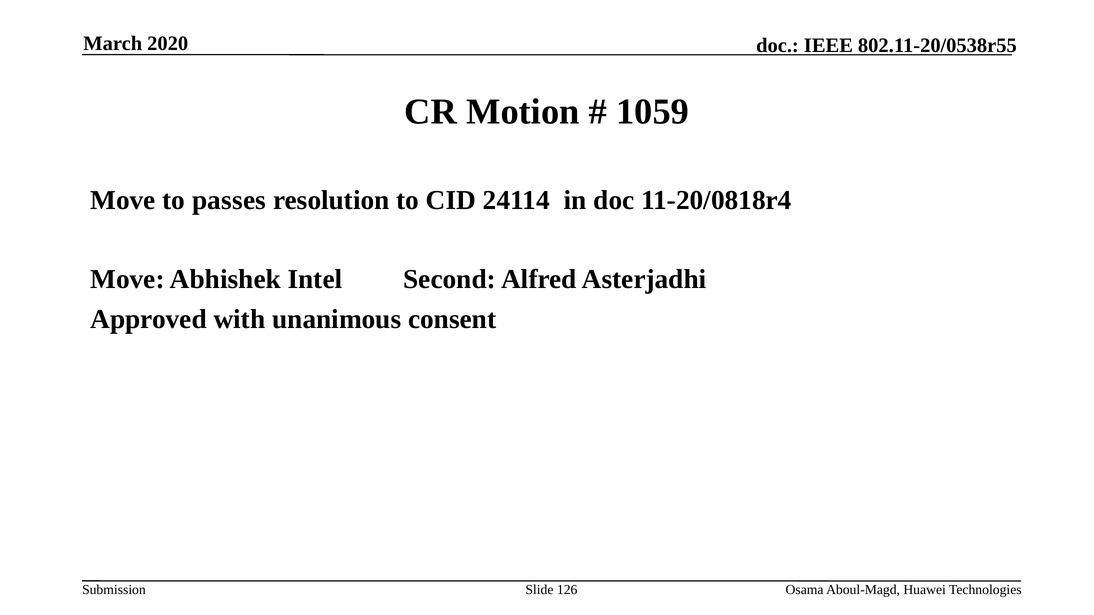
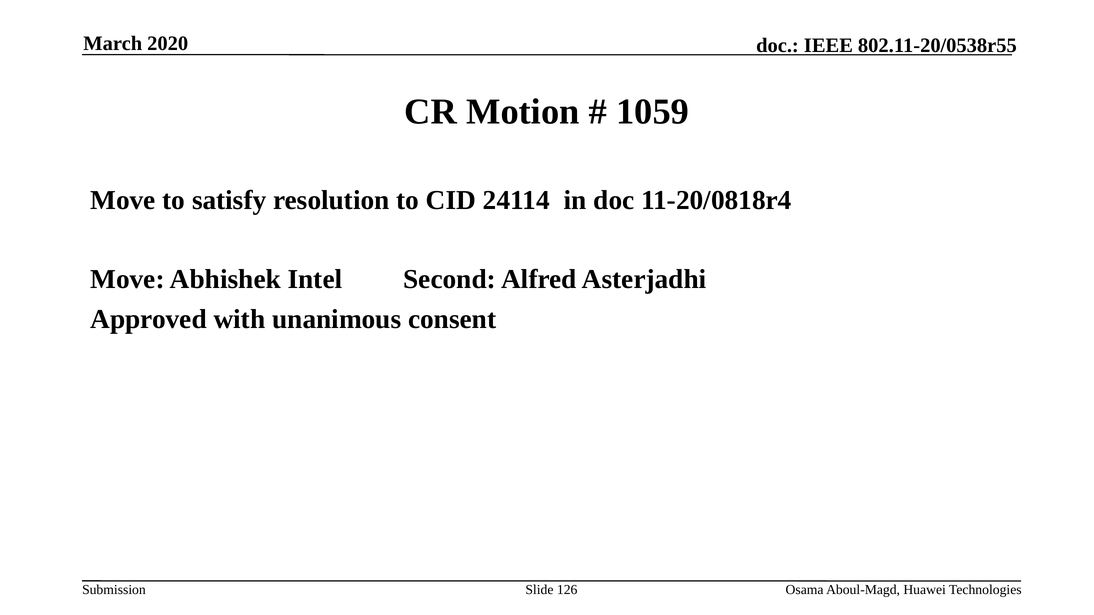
passes: passes -> satisfy
